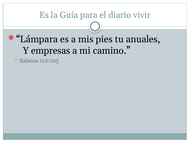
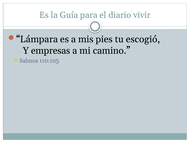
anuales: anuales -> escogió
